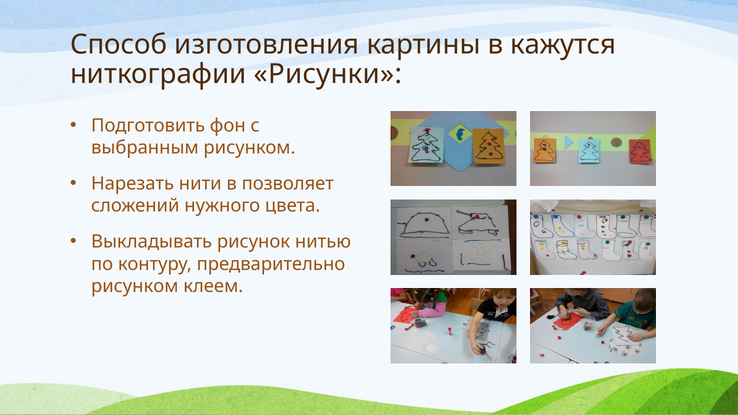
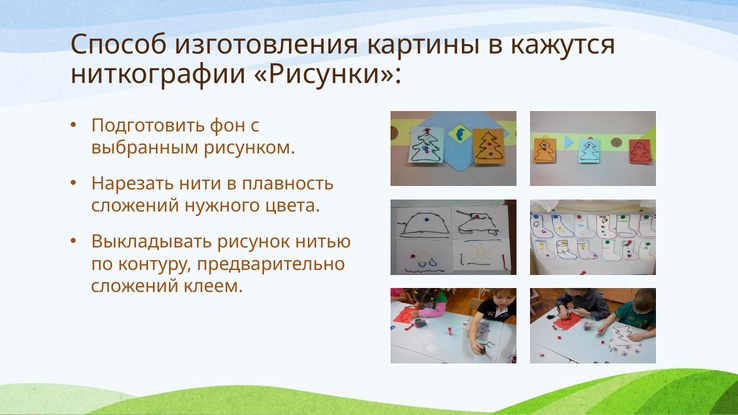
позволяет: позволяет -> плавность
рисунком at (135, 286): рисунком -> сложений
